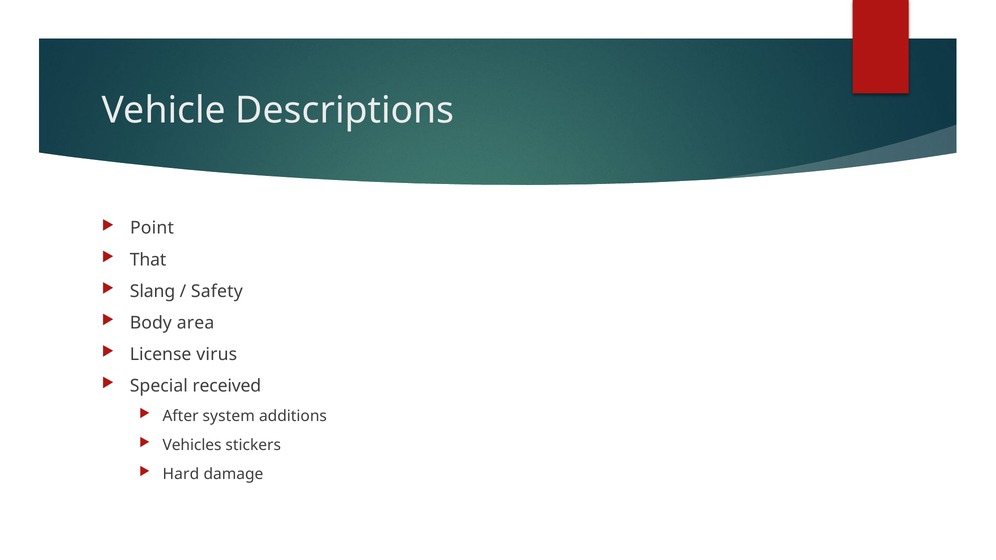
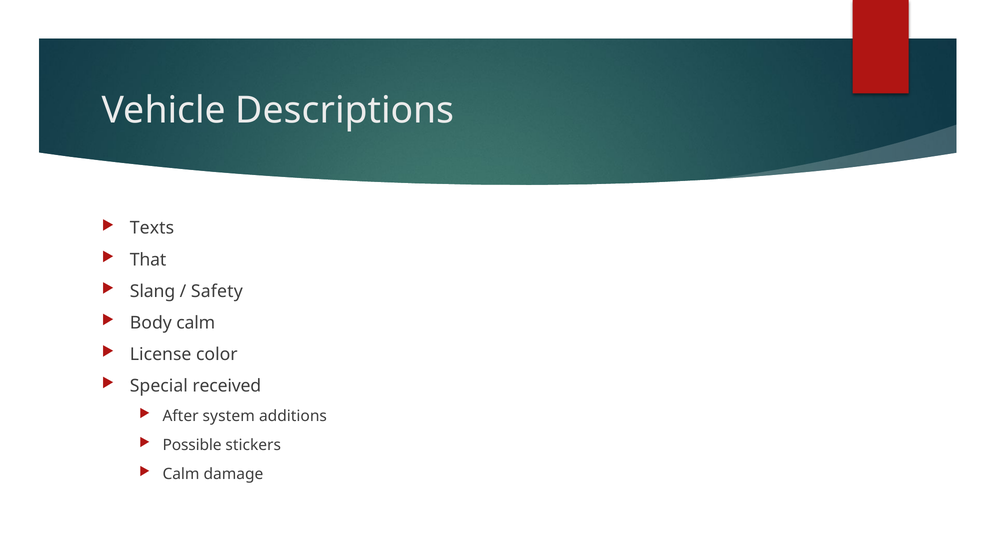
Point: Point -> Texts
Body area: area -> calm
virus: virus -> color
Vehicles: Vehicles -> Possible
Hard at (181, 474): Hard -> Calm
